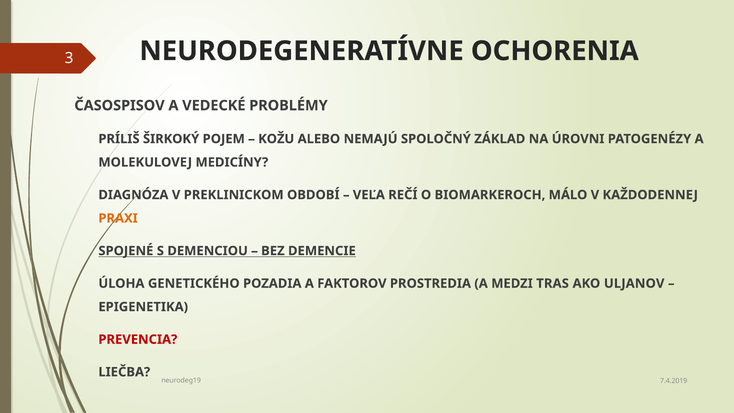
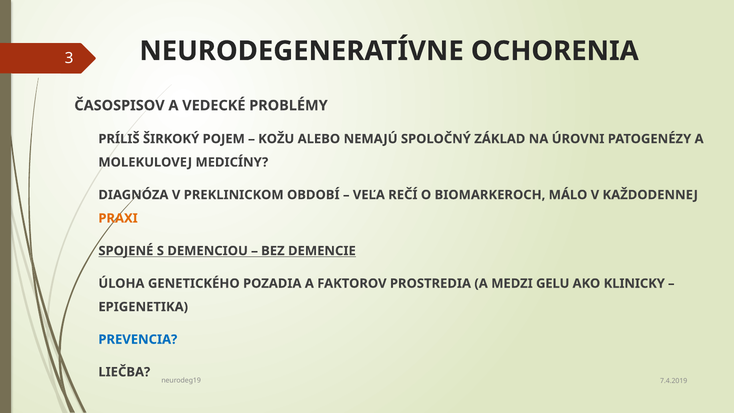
TRAS: TRAS -> GELU
ULJANOV: ULJANOV -> KLINICKY
PREVENCIA colour: red -> blue
